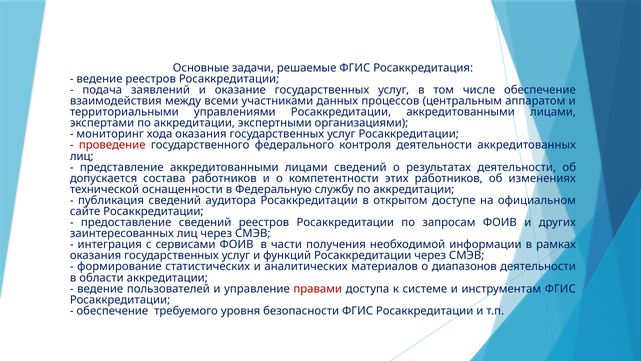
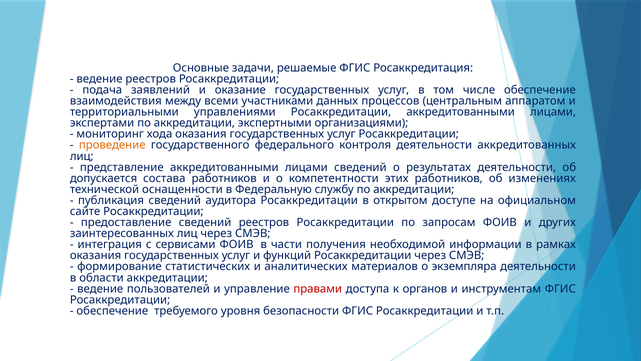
проведение colour: red -> orange
диапазонов: диапазонов -> экземпляра
системе: системе -> органов
